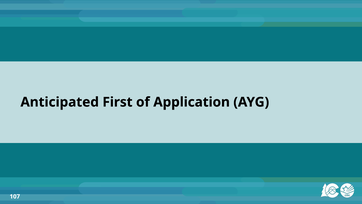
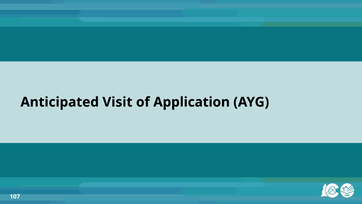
First: First -> Visit
